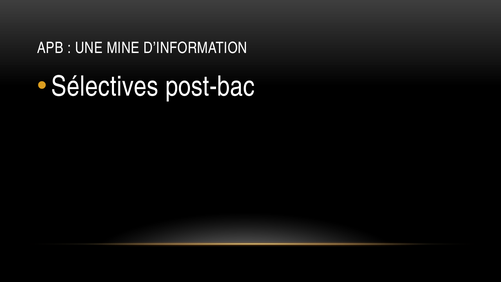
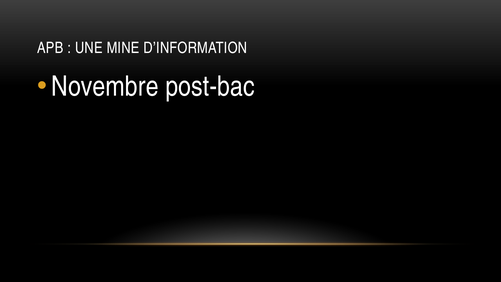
Sélectives: Sélectives -> Novembre
